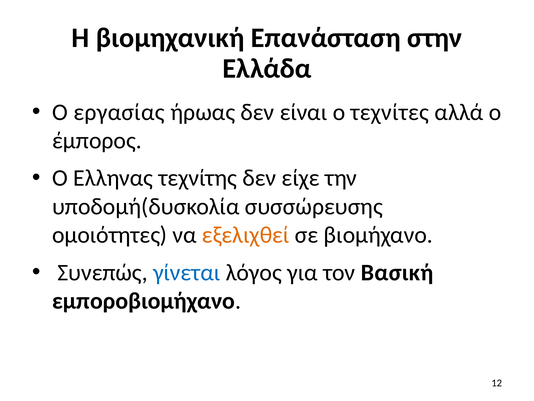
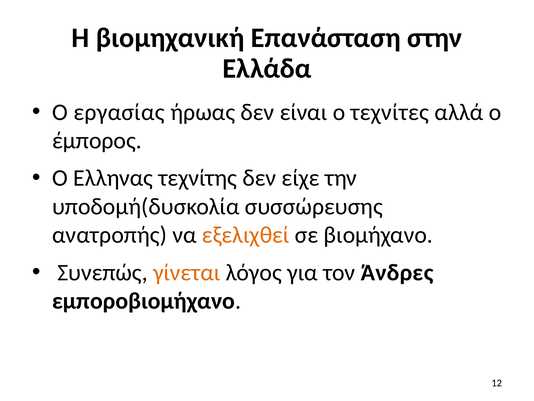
ομοιότητες: ομοιότητες -> ανατροπής
γίνεται colour: blue -> orange
Βασική: Βασική -> Άνδρες
